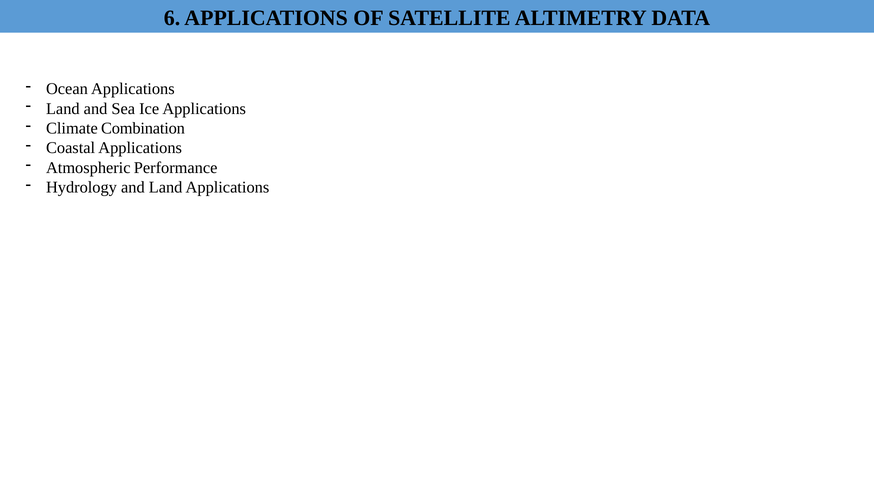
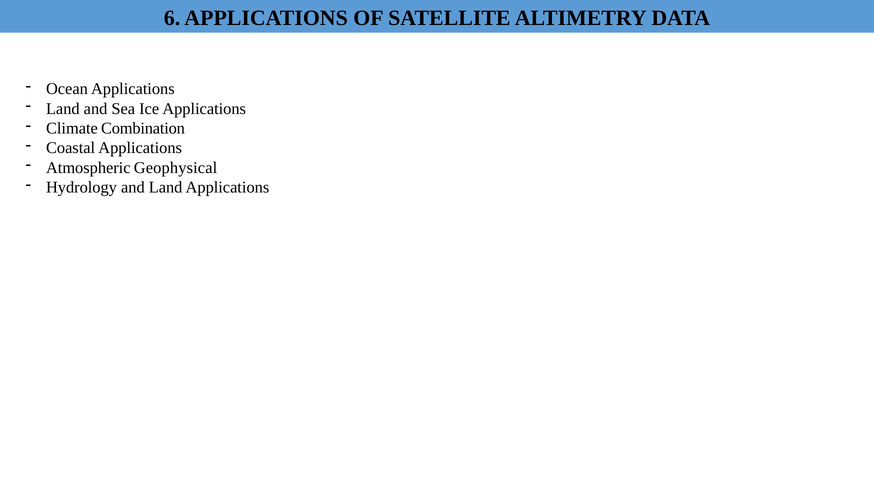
Performance: Performance -> Geophysical
